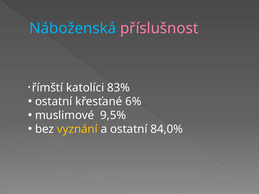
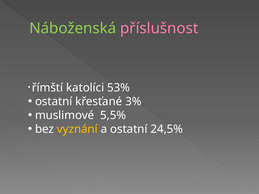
Náboženská colour: light blue -> light green
83%: 83% -> 53%
6%: 6% -> 3%
9,5%: 9,5% -> 5,5%
84,0%: 84,0% -> 24,5%
